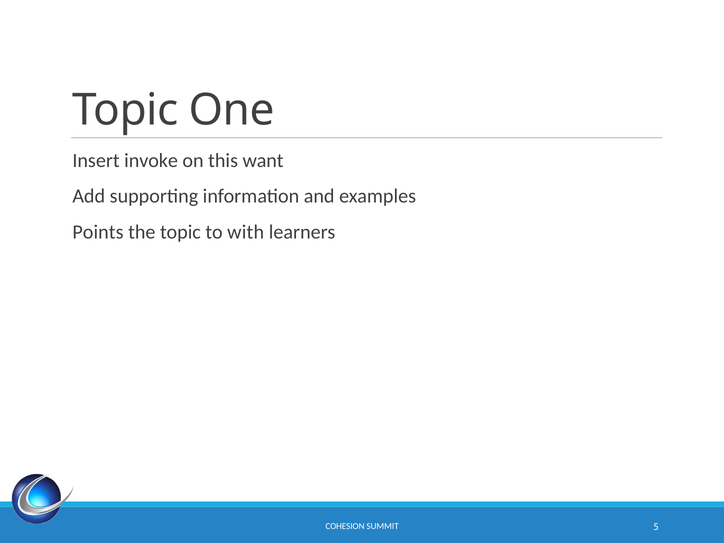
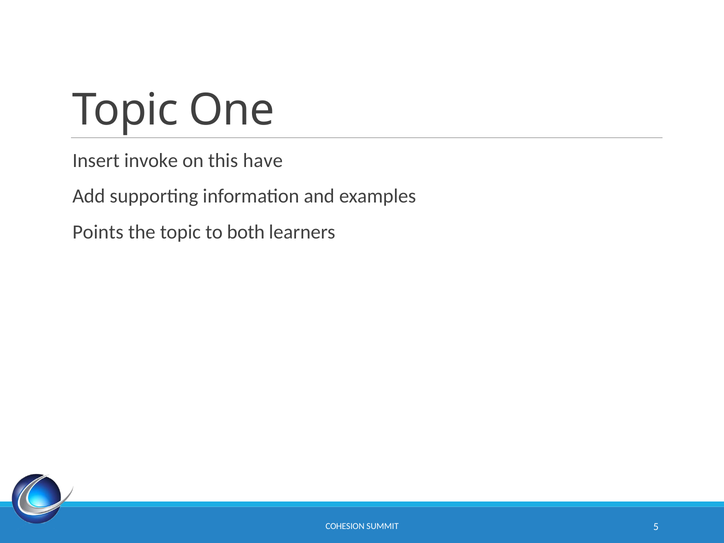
want: want -> have
with: with -> both
